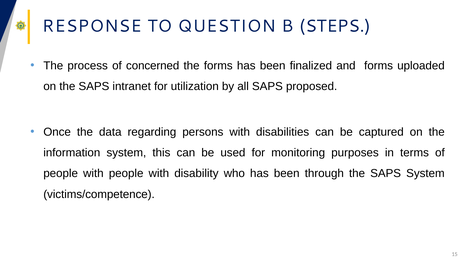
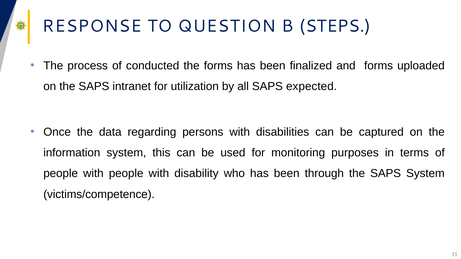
concerned: concerned -> conducted
proposed: proposed -> expected
